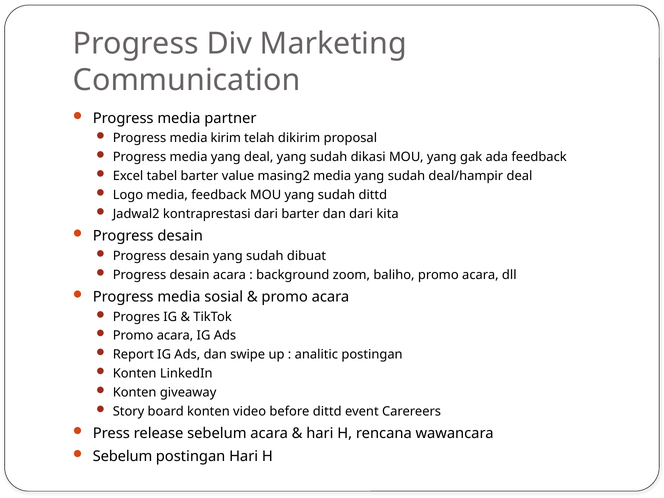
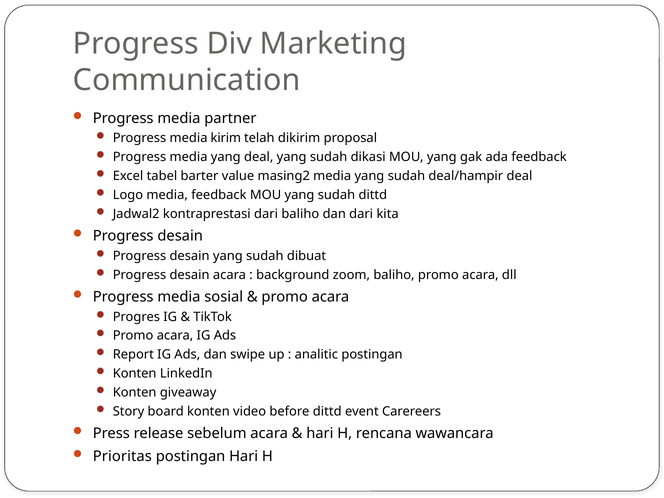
dari barter: barter -> baliho
Sebelum at (122, 457): Sebelum -> Prioritas
